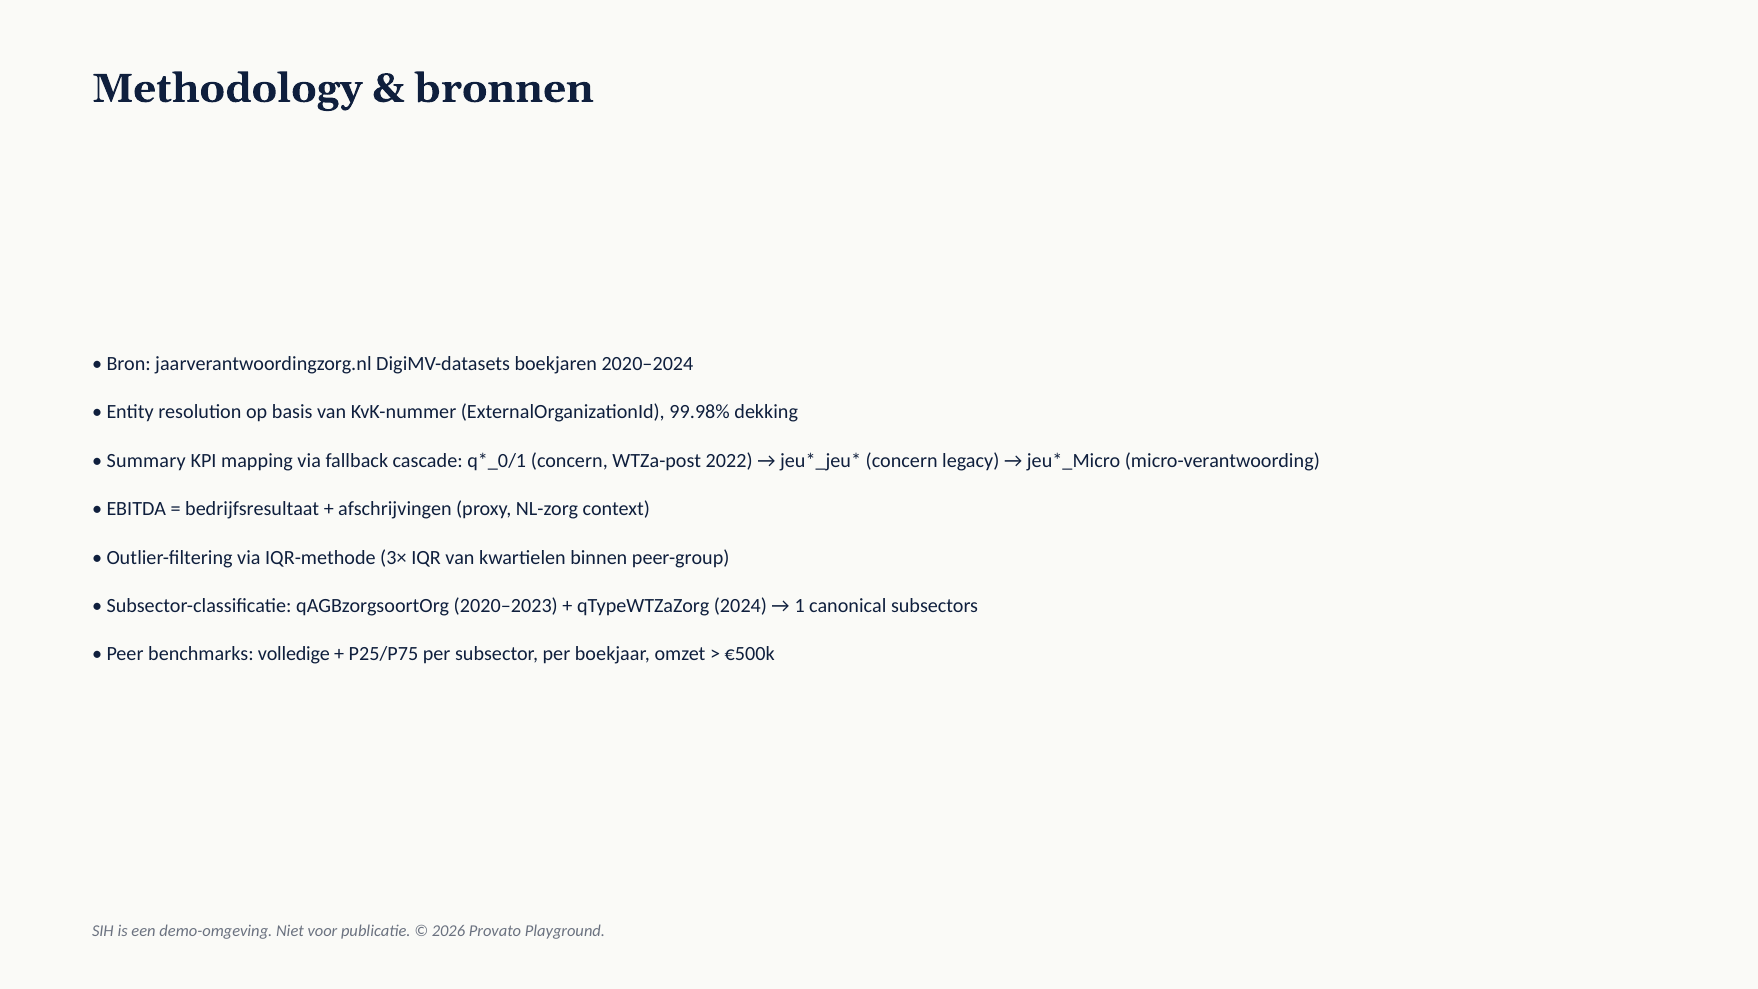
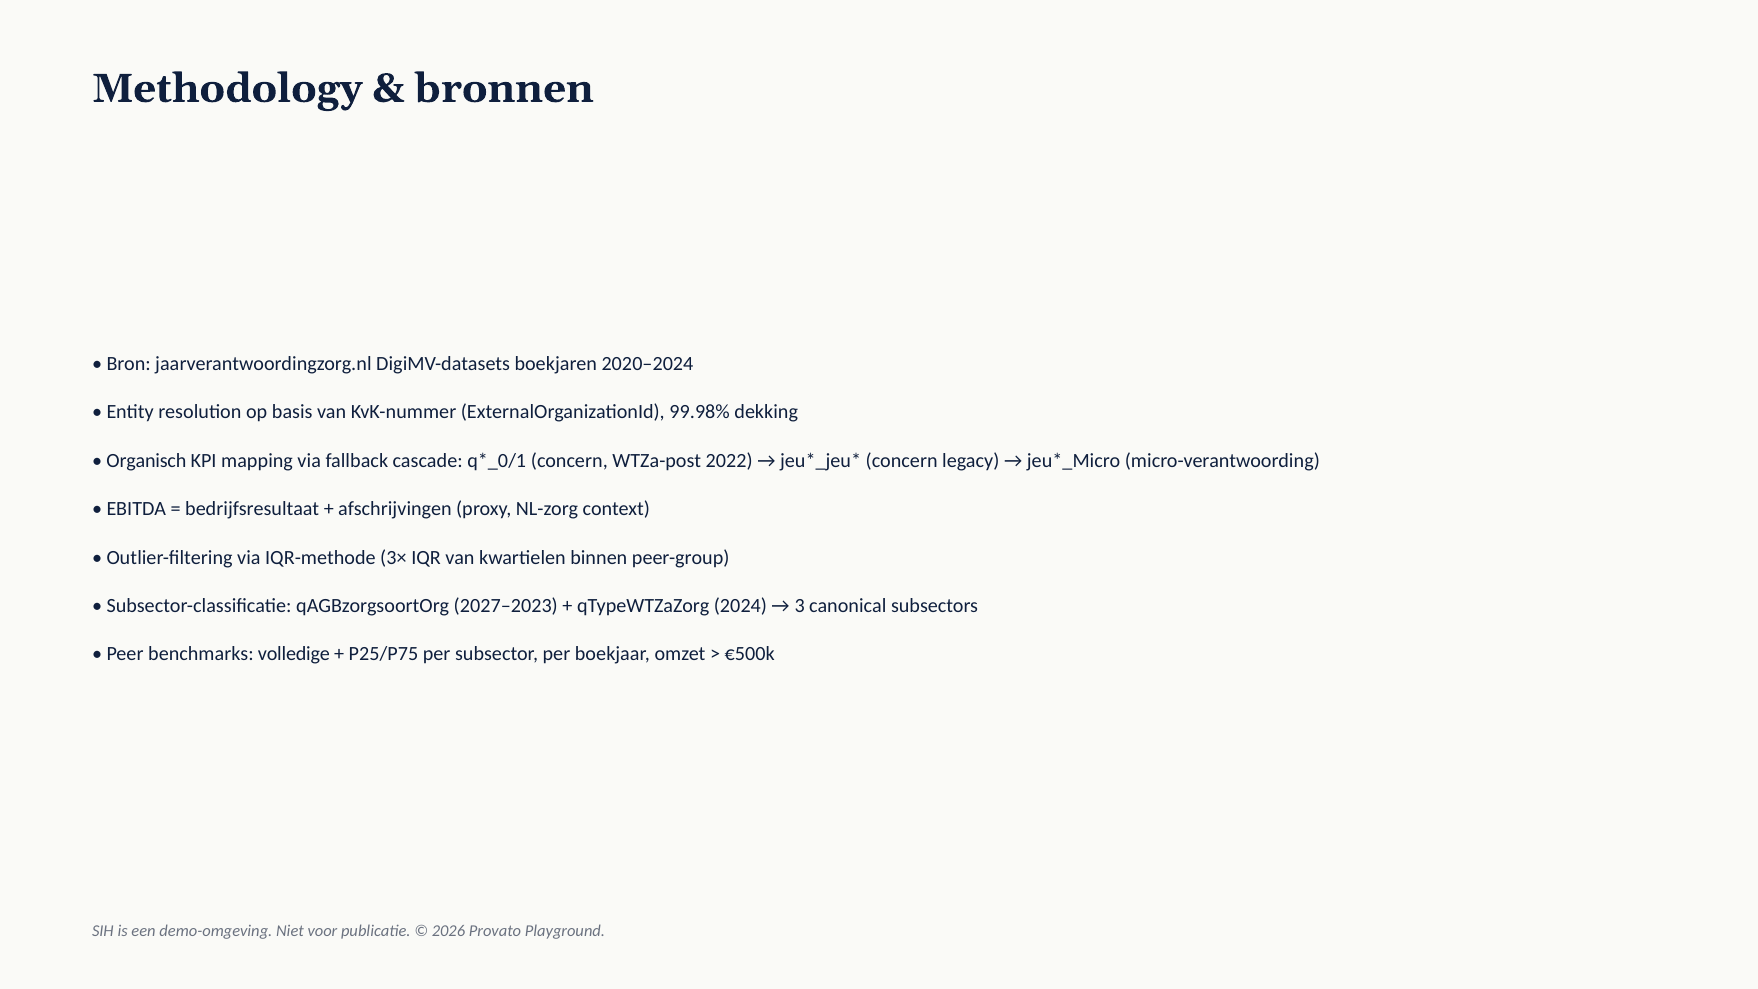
Summary: Summary -> Organisch
2020–2023: 2020–2023 -> 2027–2023
1: 1 -> 3
